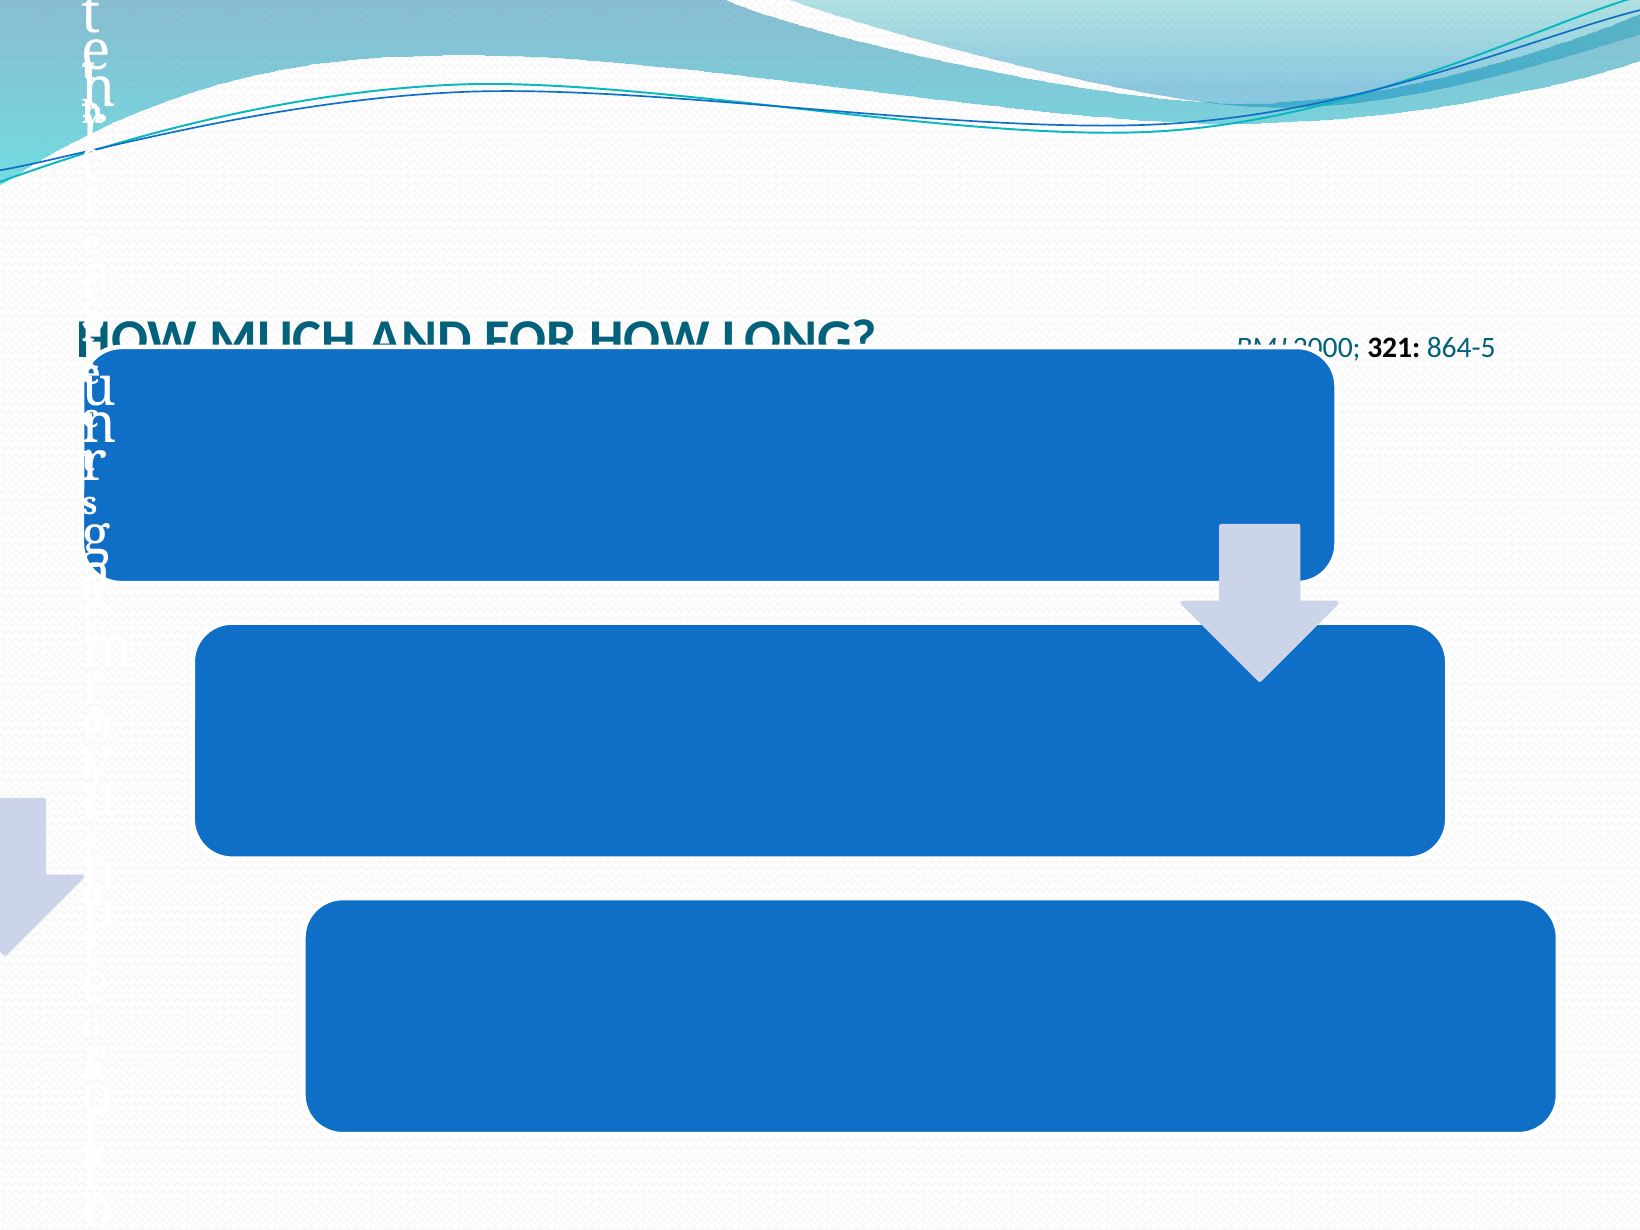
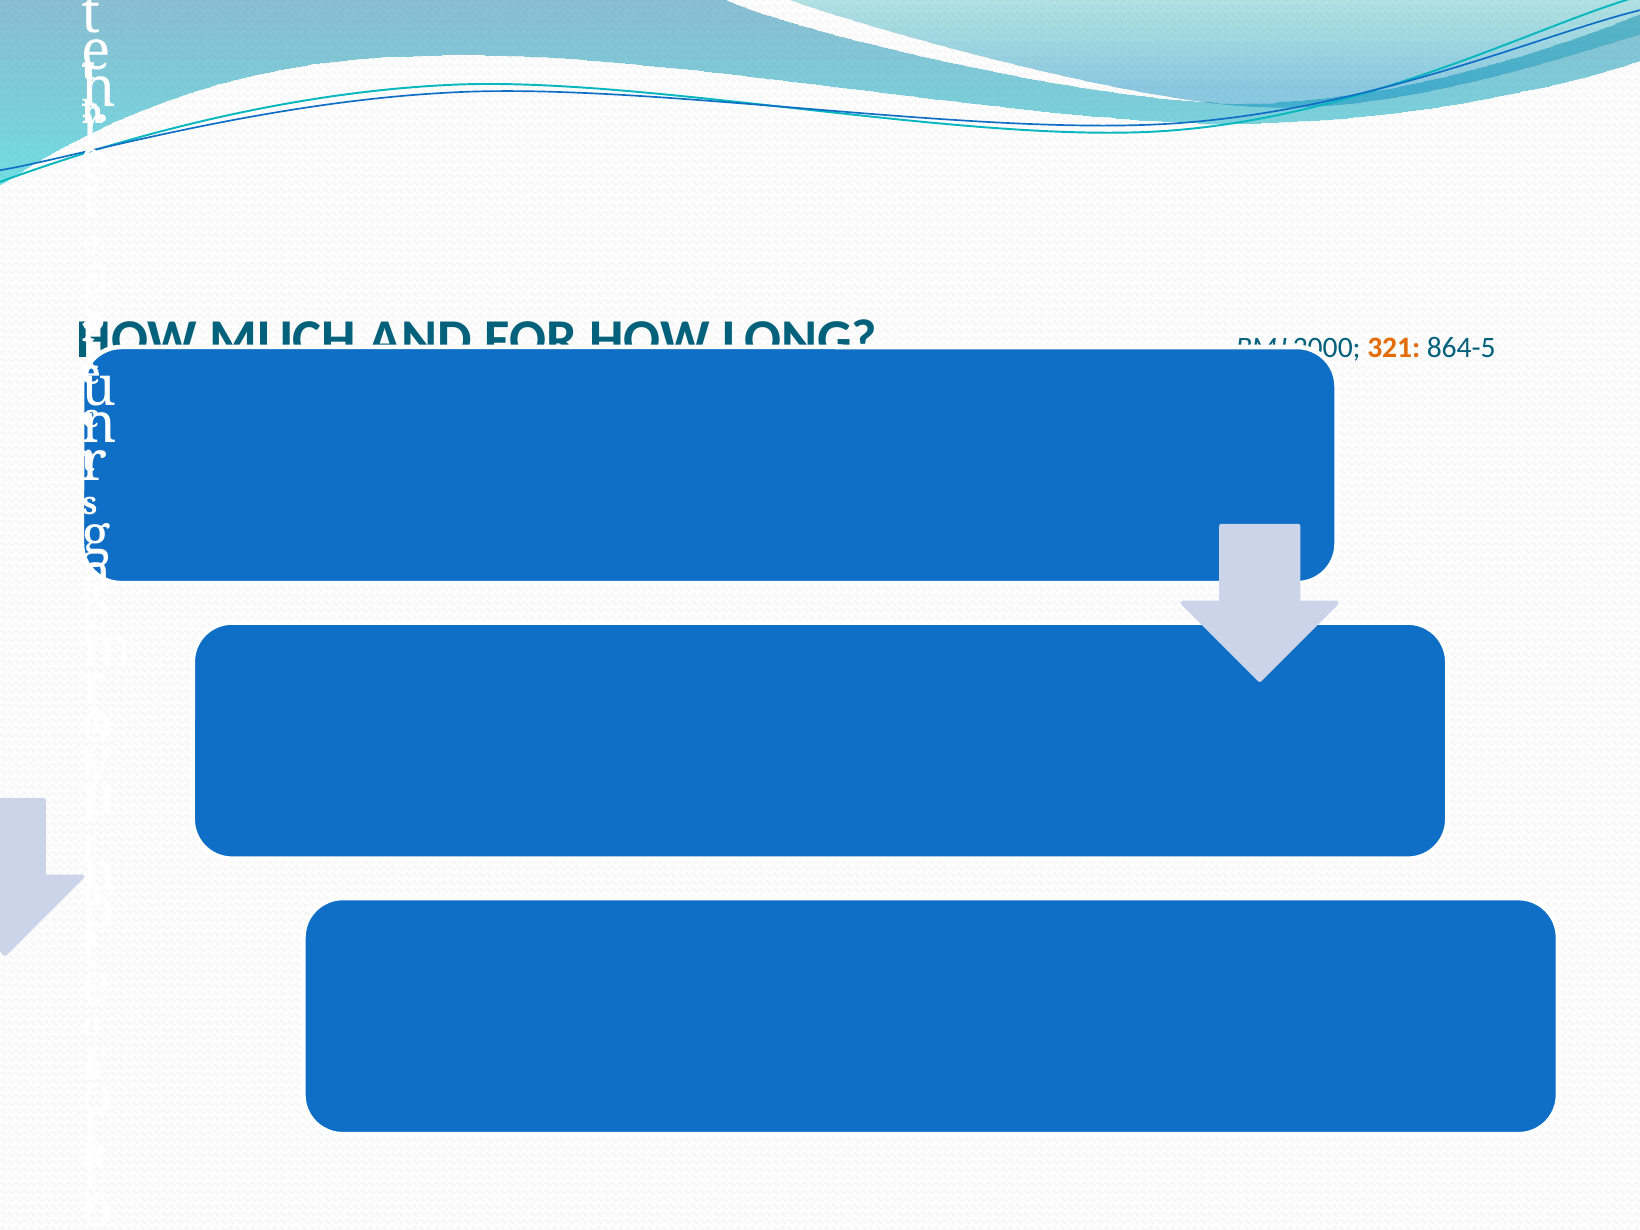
321 colour: black -> orange
